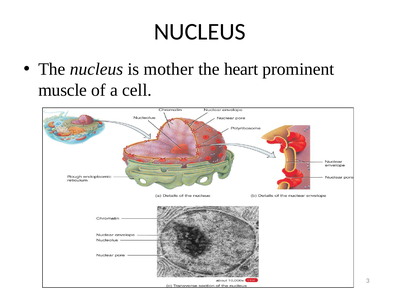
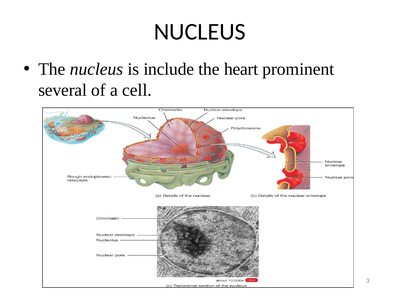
mother: mother -> include
muscle: muscle -> several
